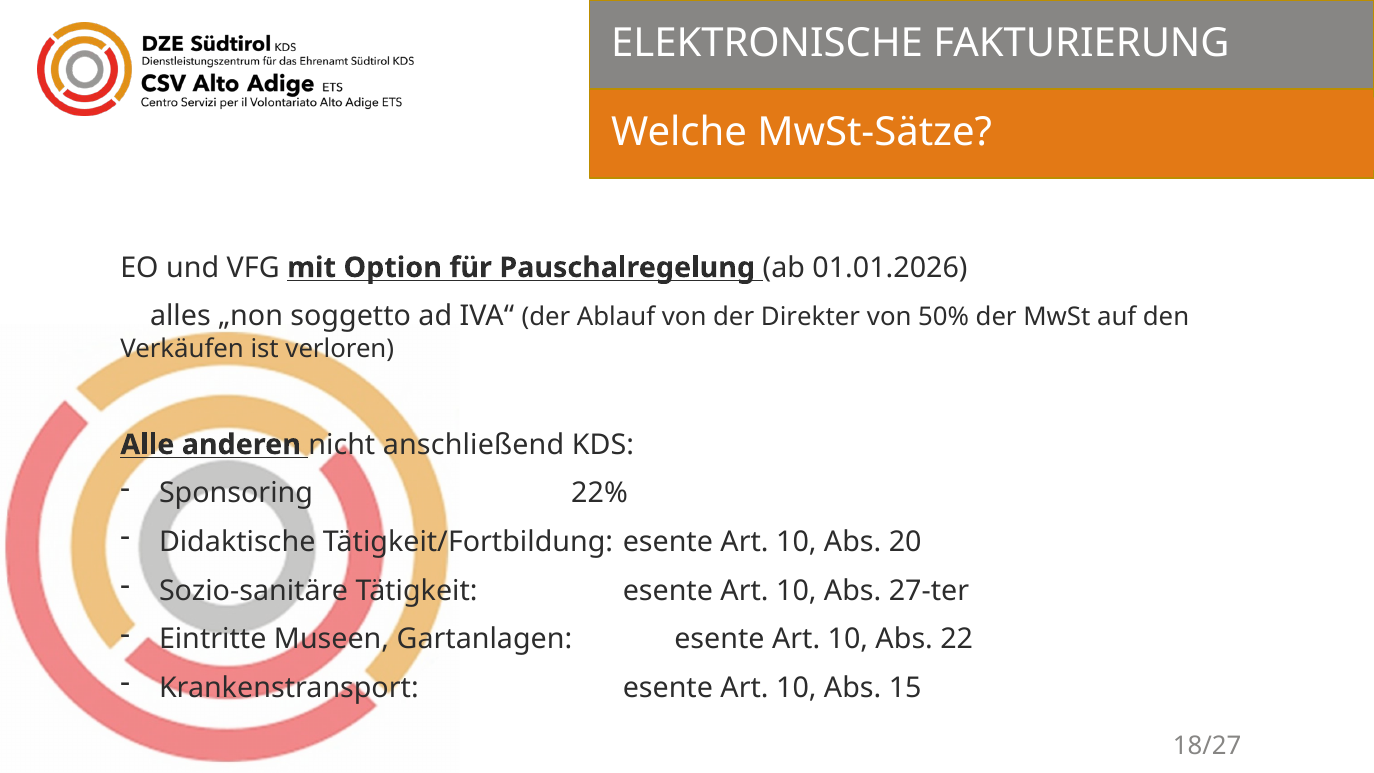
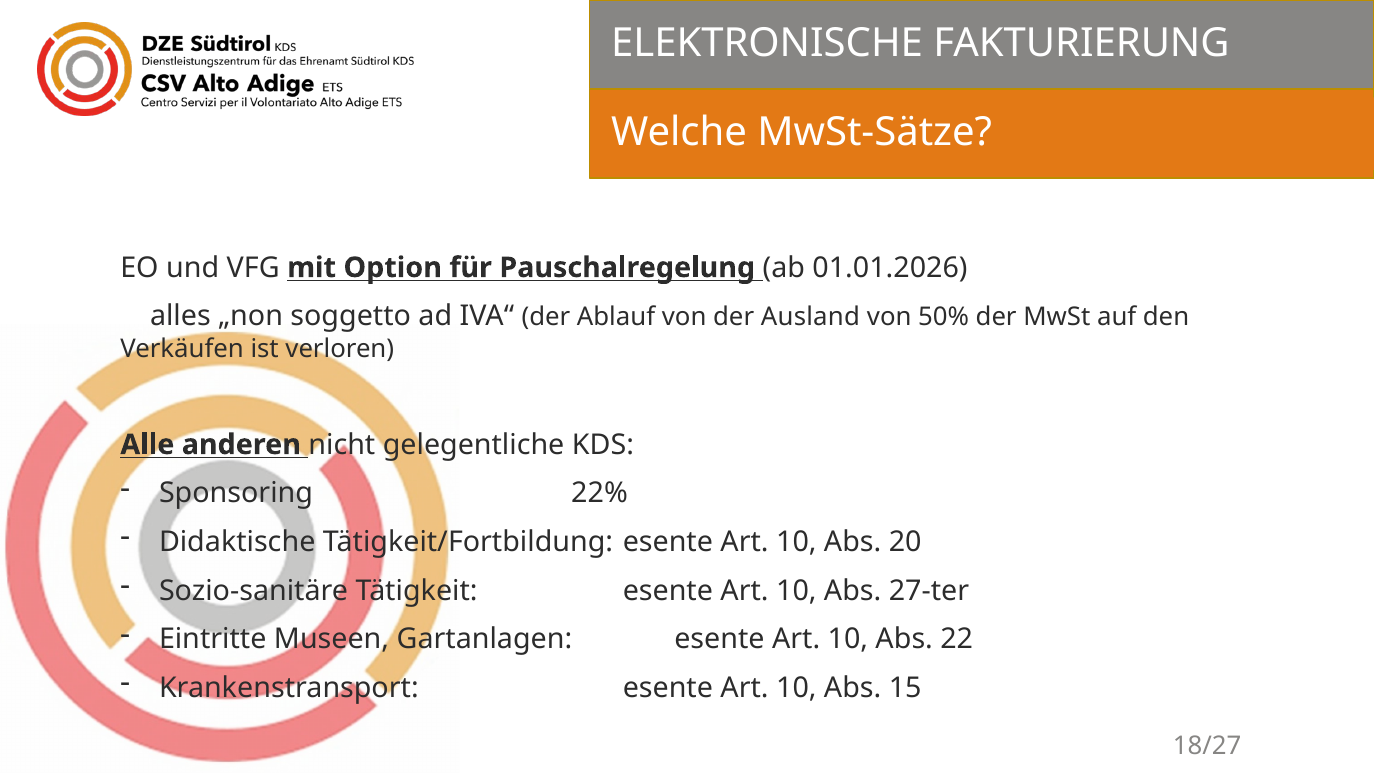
Direkter: Direkter -> Ausland
anschließend: anschließend -> gelegentliche
